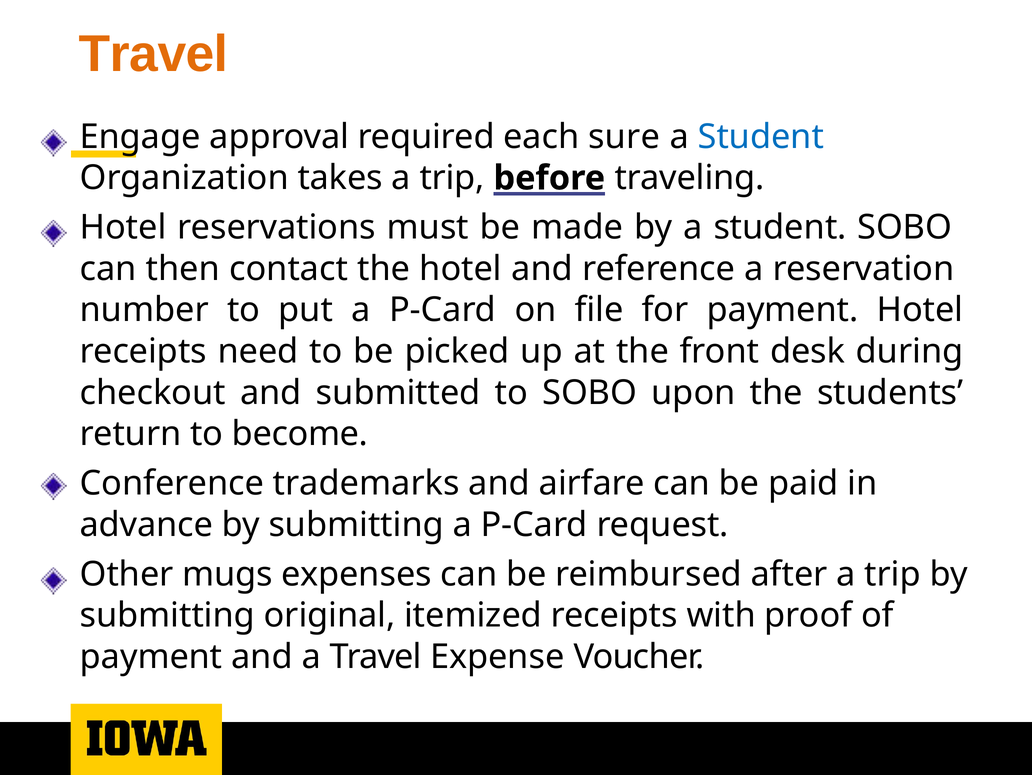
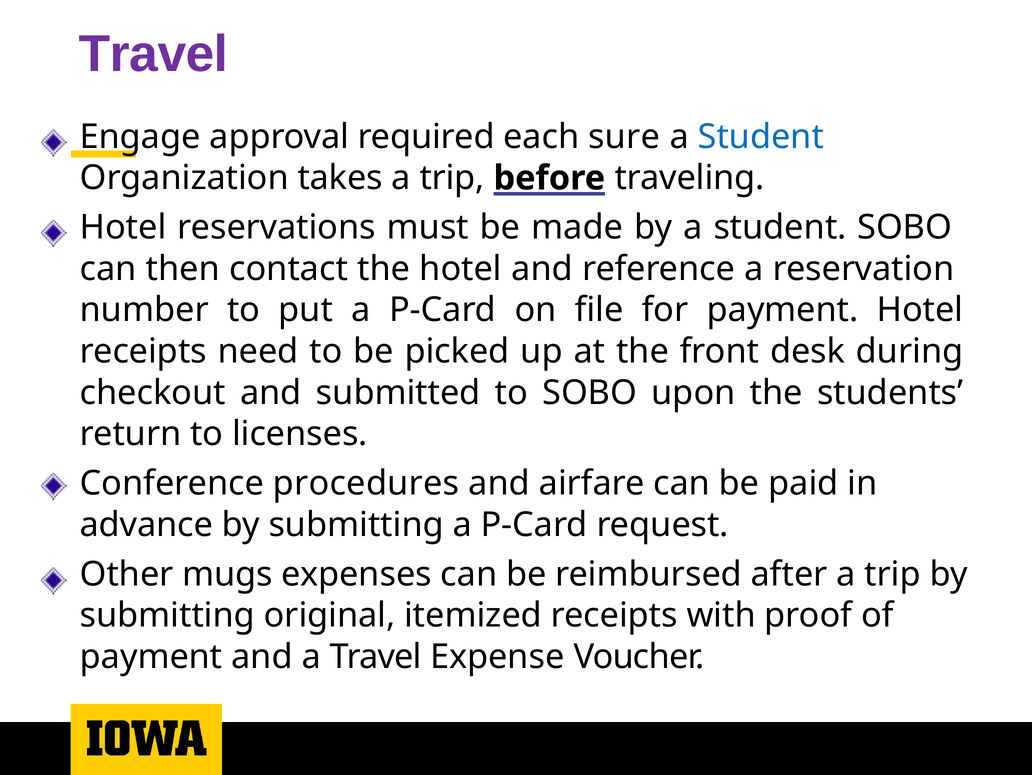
Travel at (153, 54) colour: orange -> purple
become: become -> licenses
trademarks: trademarks -> procedures
